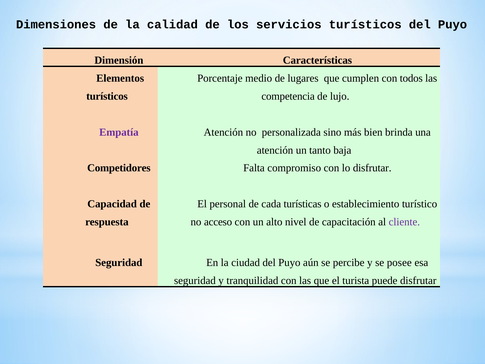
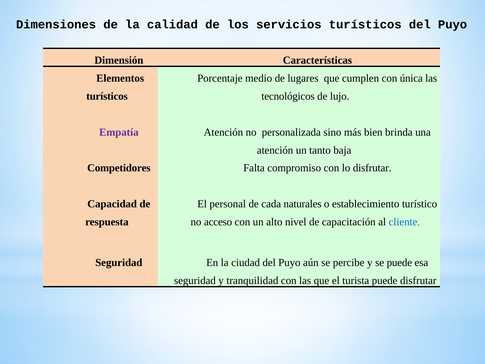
todos: todos -> única
competencia: competencia -> tecnológicos
turísticas: turísticas -> naturales
cliente colour: purple -> blue
se posee: posee -> puede
